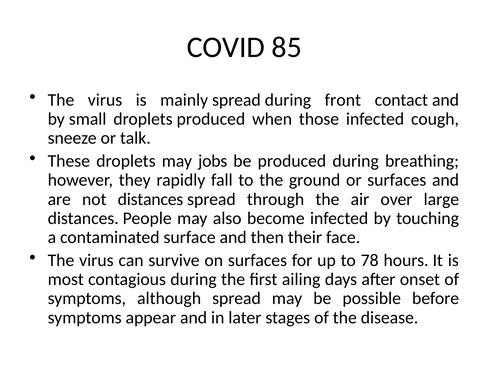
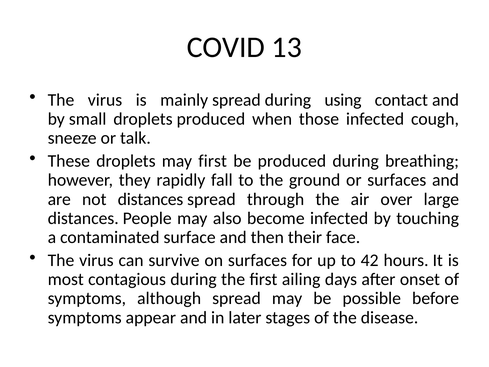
85: 85 -> 13
front: front -> using
may jobs: jobs -> first
78: 78 -> 42
